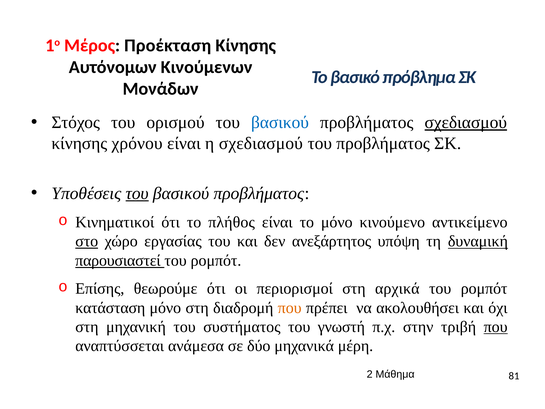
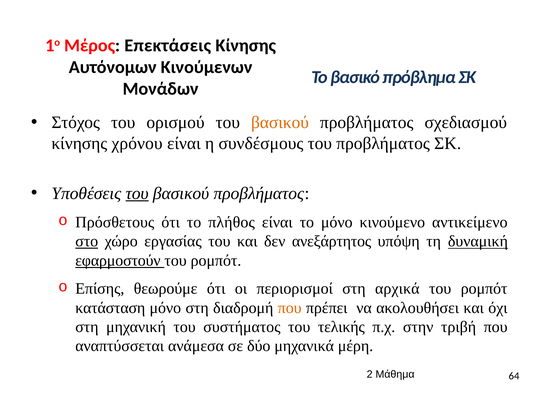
Προέκταση: Προέκταση -> Επεκτάσεις
βασικού at (280, 122) colour: blue -> orange
σχεδιασμού at (466, 122) underline: present -> none
η σχεδιασμού: σχεδιασμού -> συνδέσμους
Κινηματικοί: Κινηματικοί -> Πρόσθετους
παρουσιαστεί: παρουσιαστεί -> εφαρμοστούν
γνωστή: γνωστή -> τελικής
που at (496, 327) underline: present -> none
81: 81 -> 64
